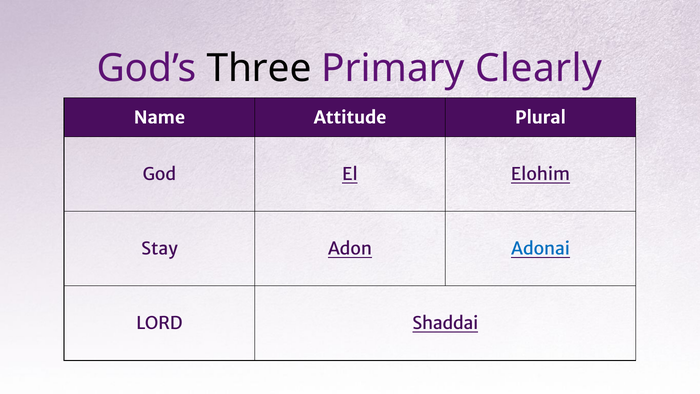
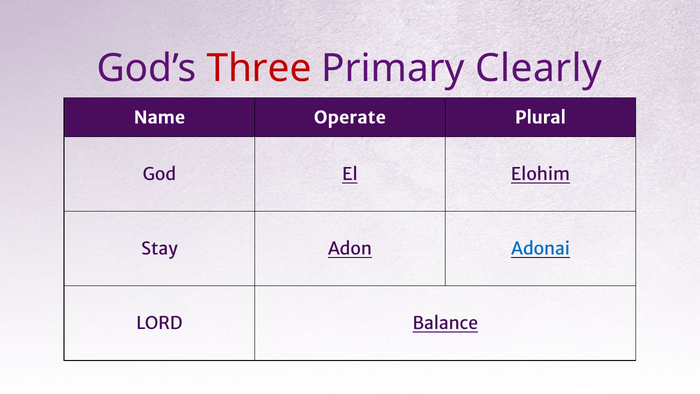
Three colour: black -> red
Attitude: Attitude -> Operate
Shaddai: Shaddai -> Balance
